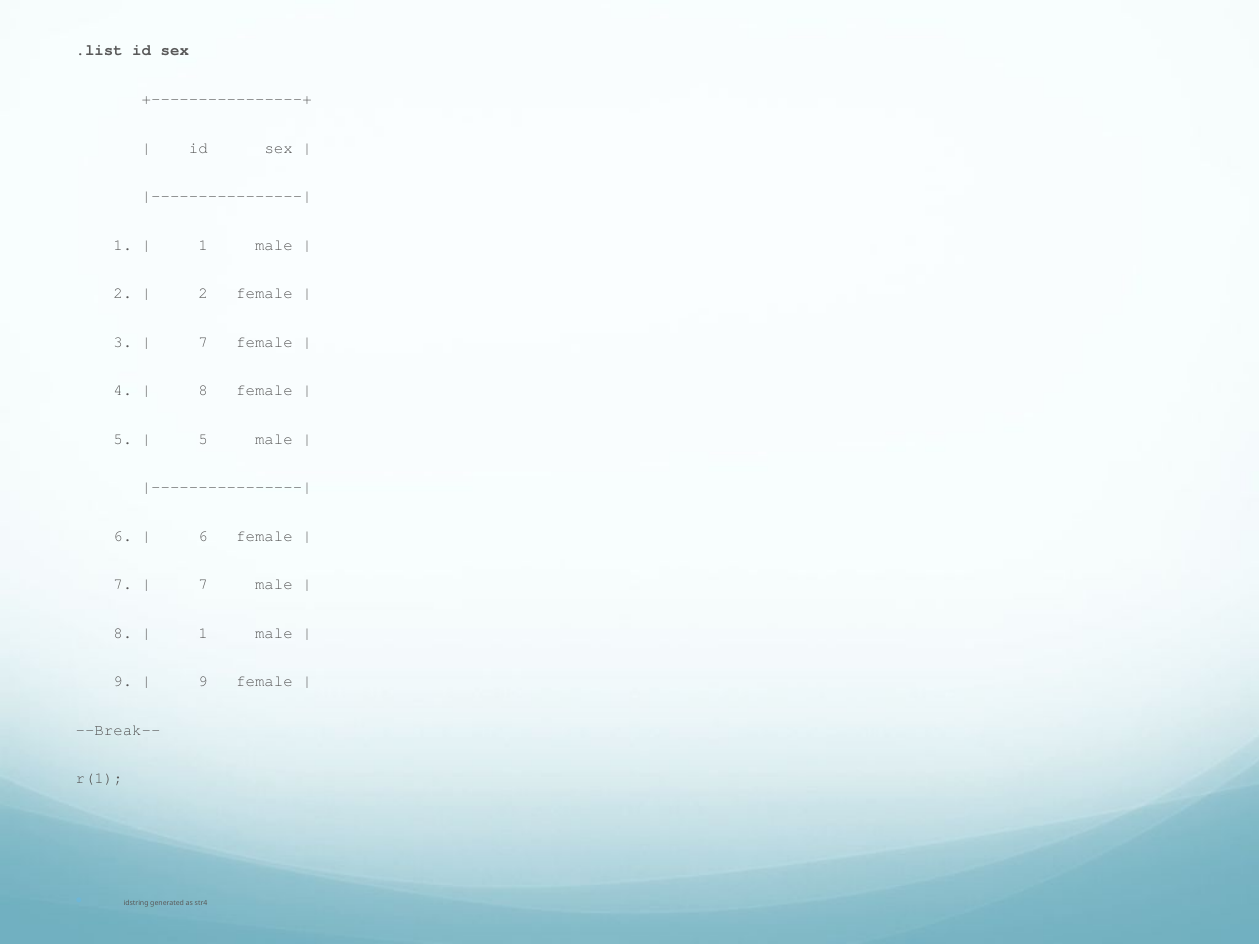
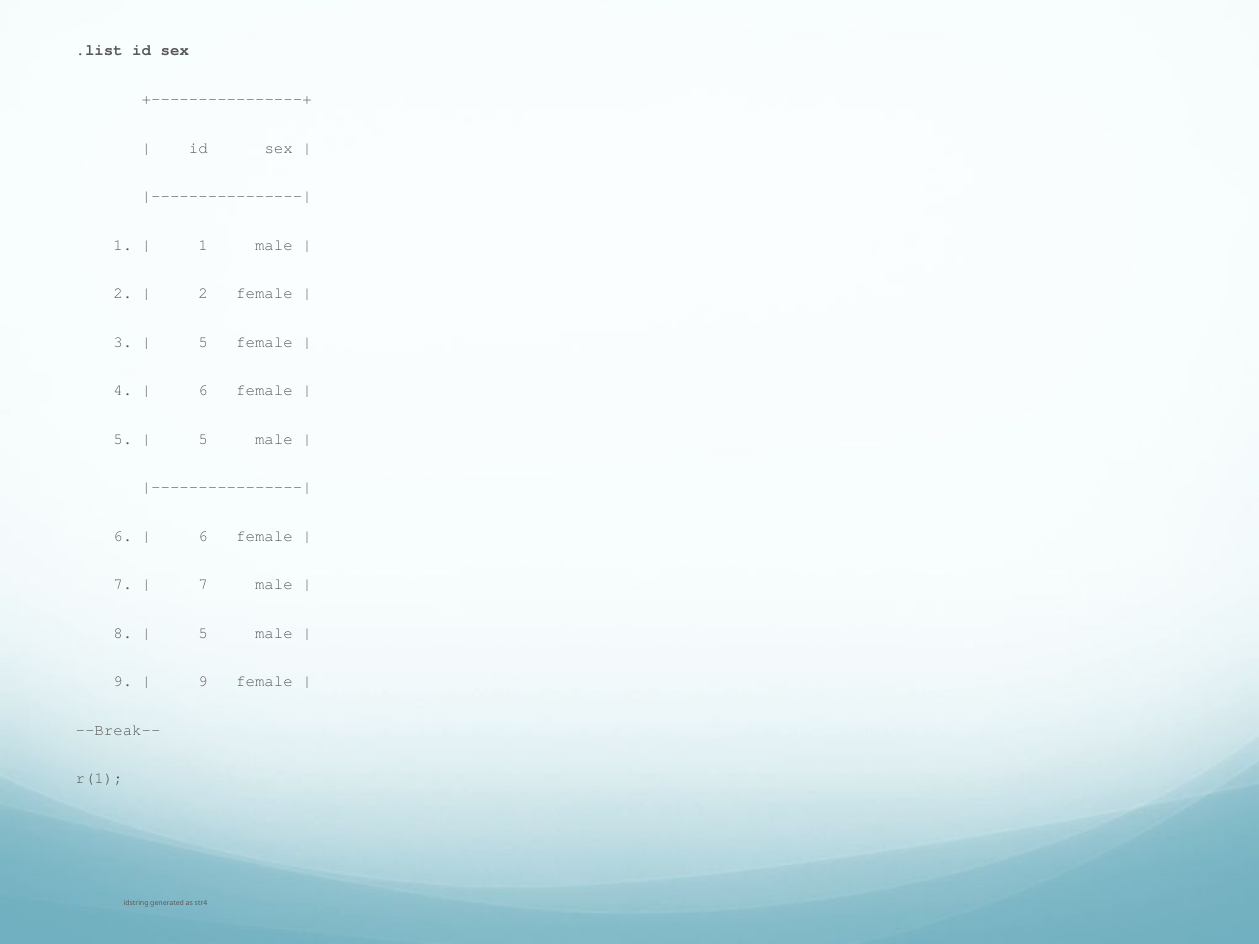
7 at (203, 342): 7 -> 5
8 at (203, 390): 8 -> 6
1 at (203, 633): 1 -> 5
